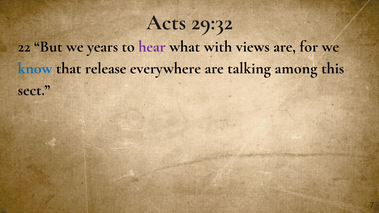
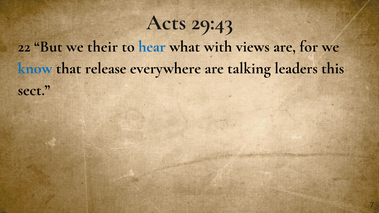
29:32: 29:32 -> 29:43
years: years -> their
hear colour: purple -> blue
among: among -> leaders
